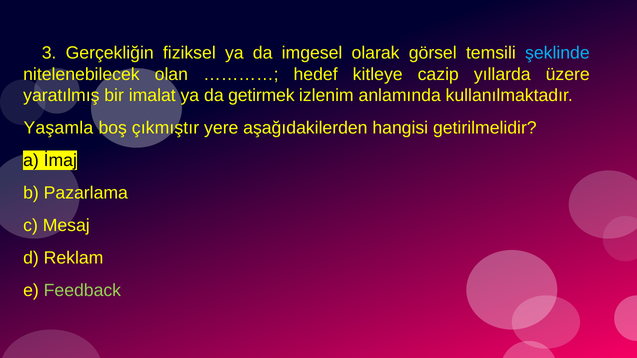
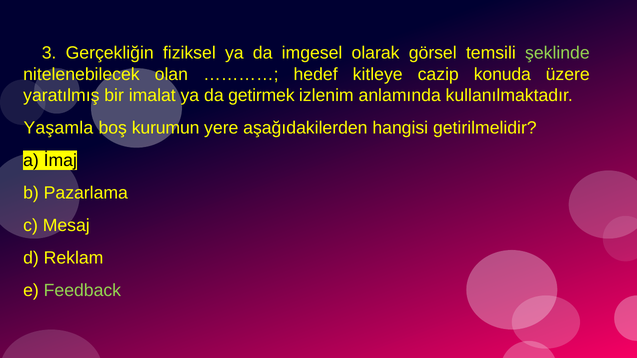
şeklinde colour: light blue -> light green
yıllarda: yıllarda -> konuda
çıkmıştır: çıkmıştır -> kurumun
